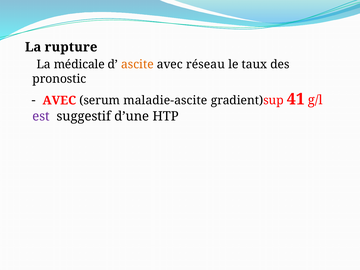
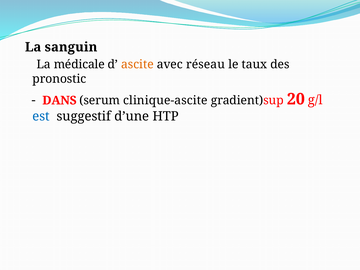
rupture: rupture -> sanguin
AVEC at (59, 100): AVEC -> DANS
maladie-ascite: maladie-ascite -> clinique-ascite
41: 41 -> 20
est colour: purple -> blue
